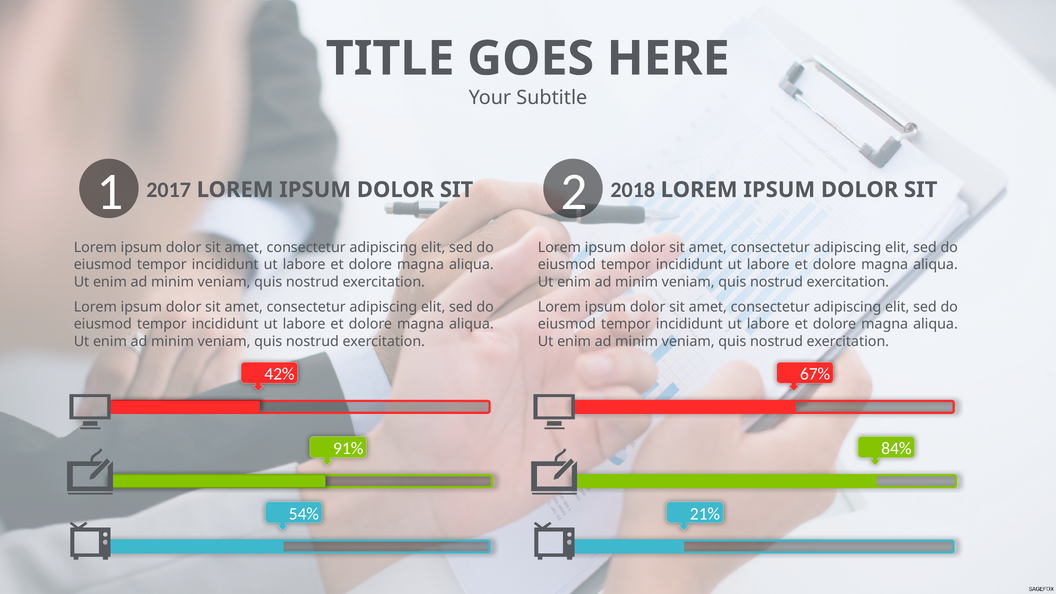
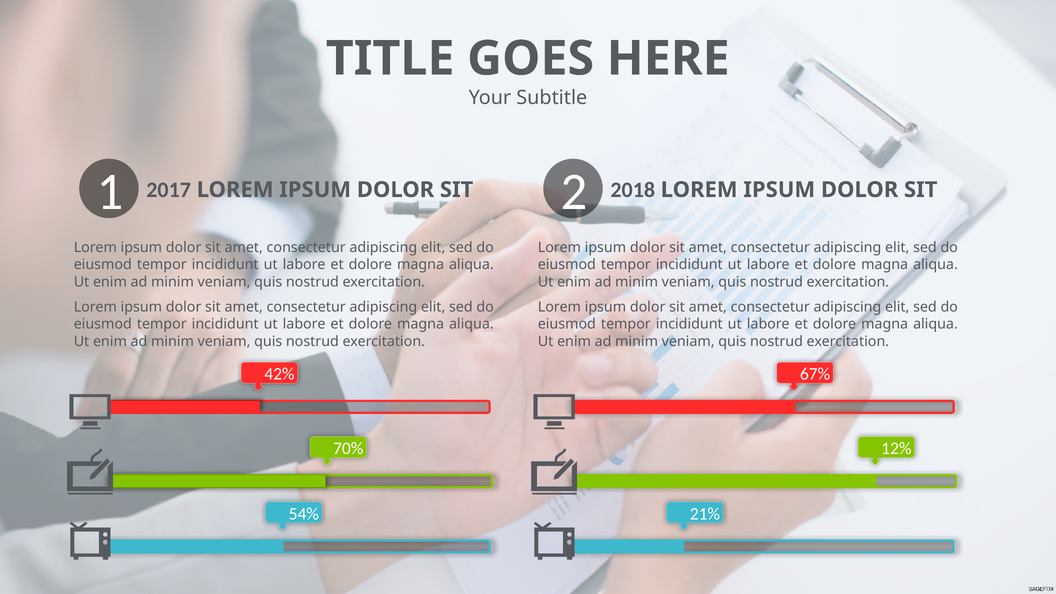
91%: 91% -> 70%
84%: 84% -> 12%
